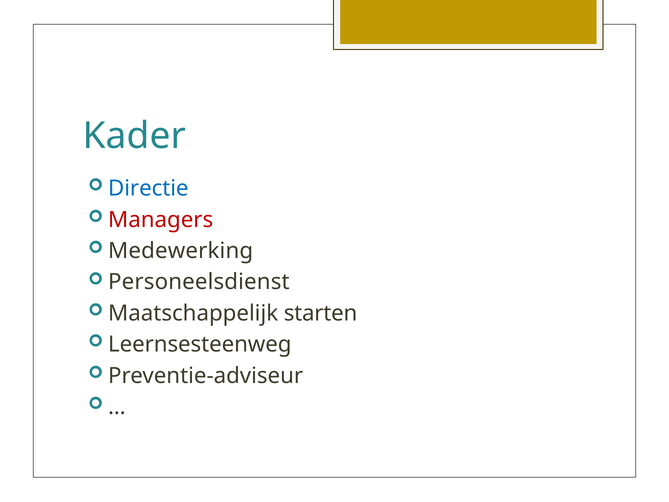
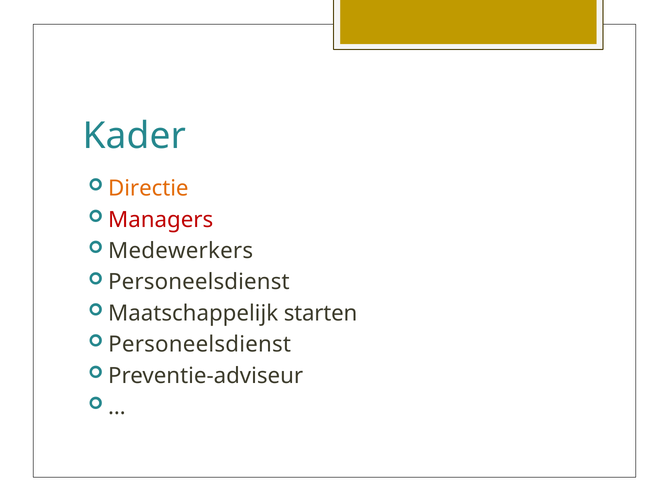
Directie colour: blue -> orange
Medewerking: Medewerking -> Medewerkers
Leernsesteenweg at (200, 344): Leernsesteenweg -> Personeelsdienst
